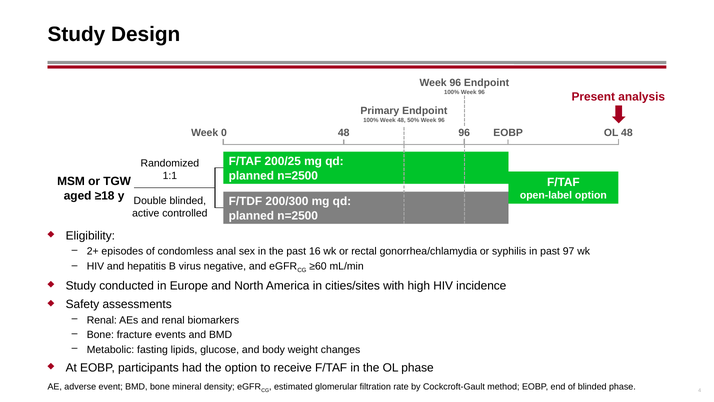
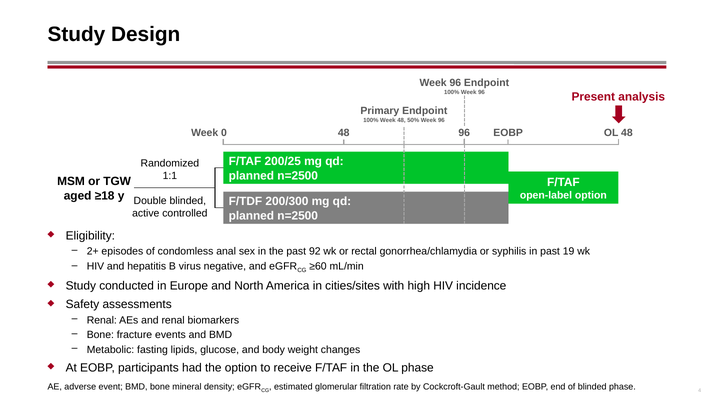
16: 16 -> 92
97: 97 -> 19
